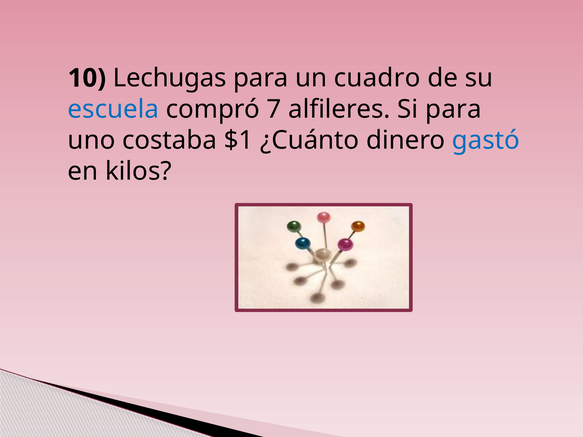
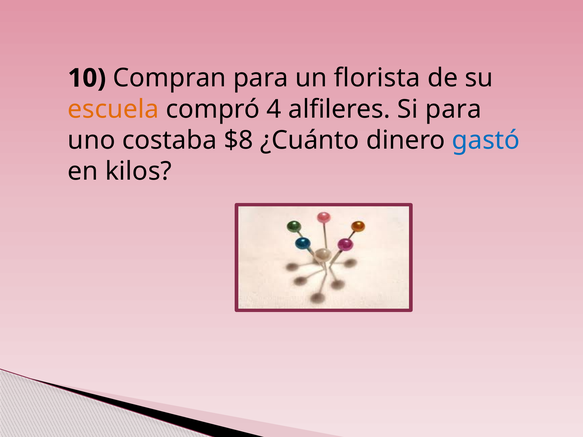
Lechugas: Lechugas -> Compran
cuadro: cuadro -> florista
escuela colour: blue -> orange
7: 7 -> 4
$1: $1 -> $8
